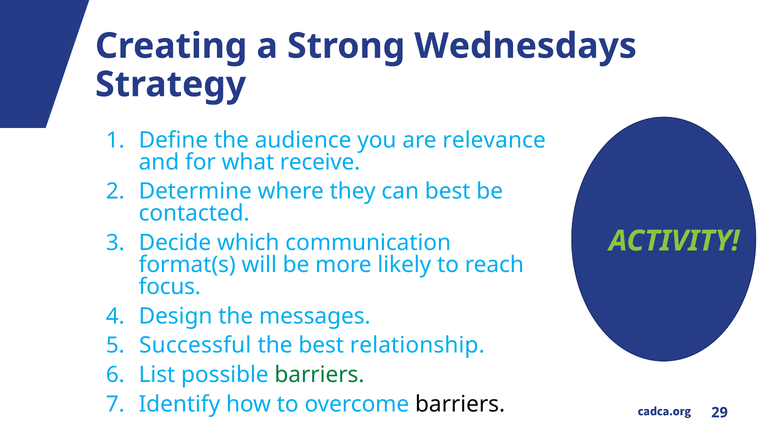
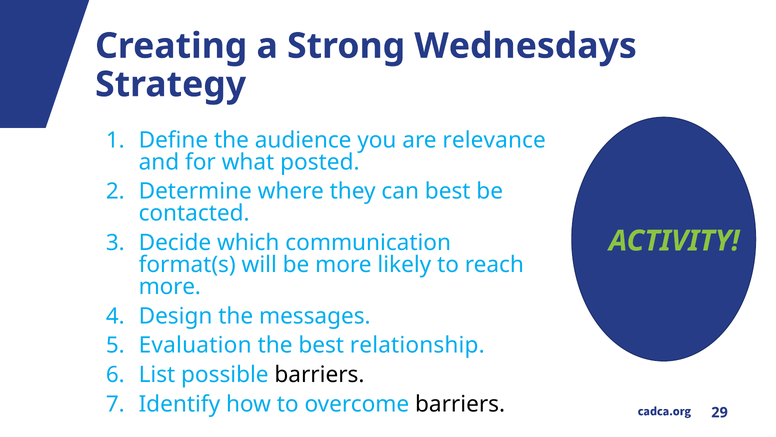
receive: receive -> posted
focus at (170, 287): focus -> more
Successful: Successful -> Evaluation
barriers at (319, 374) colour: green -> black
